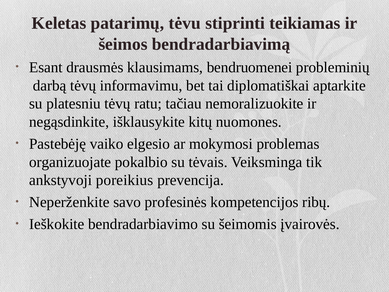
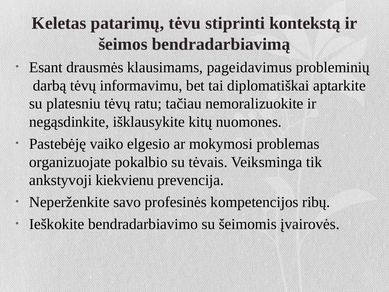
teikiamas: teikiamas -> kontekstą
bendruomenei: bendruomenei -> pageidavimus
poreikius: poreikius -> kiekvienu
